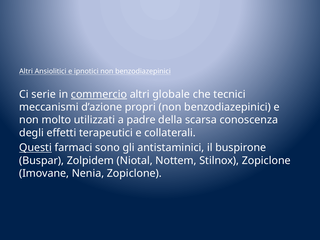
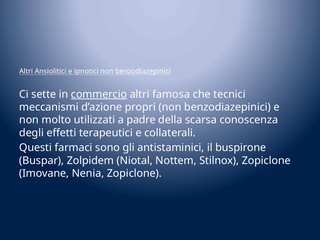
serie: serie -> sette
globale: globale -> famosa
Questi underline: present -> none
